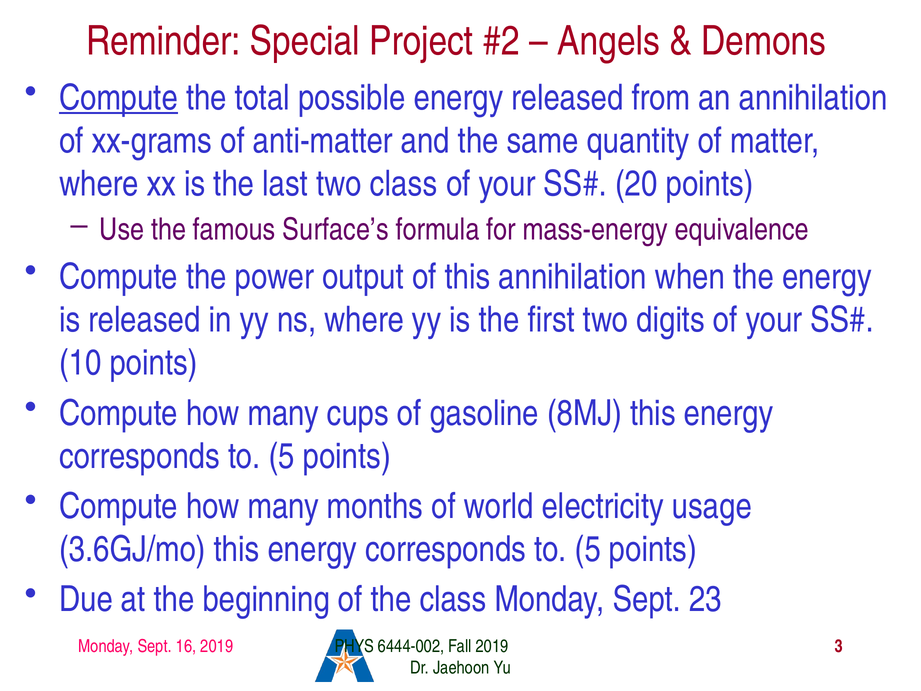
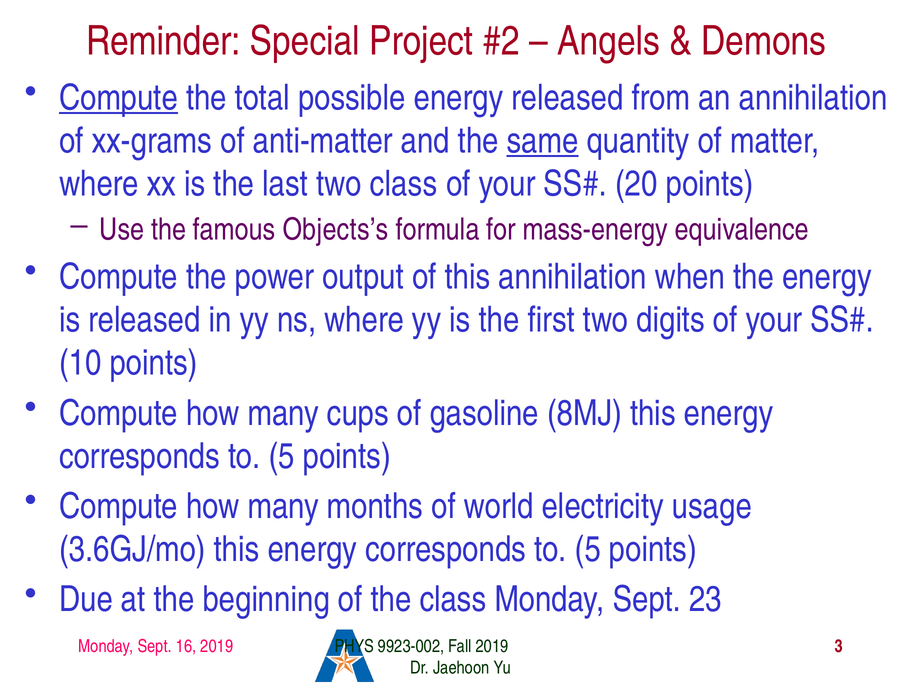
same underline: none -> present
Surface’s: Surface’s -> Objects’s
6444-002: 6444-002 -> 9923-002
